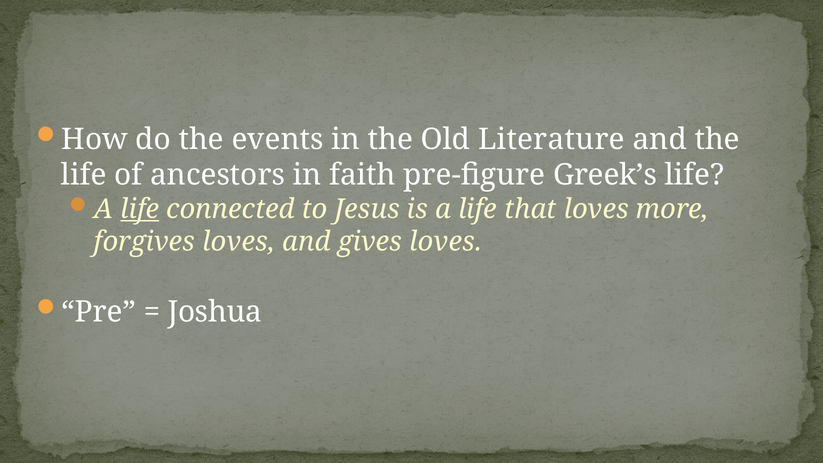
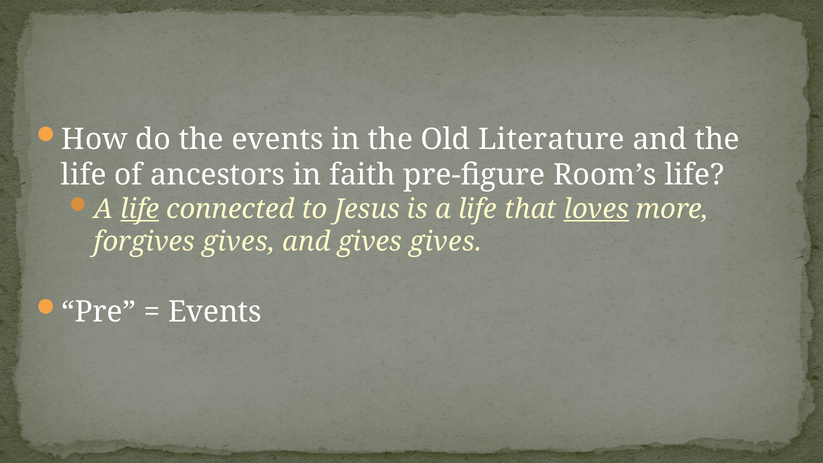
Greek’s: Greek’s -> Room’s
loves at (596, 209) underline: none -> present
forgives loves: loves -> gives
gives loves: loves -> gives
Joshua at (215, 312): Joshua -> Events
